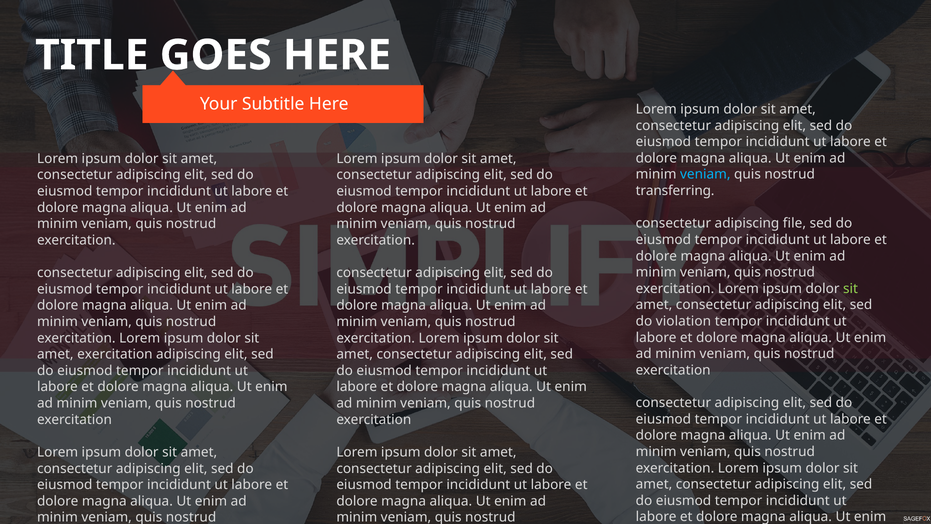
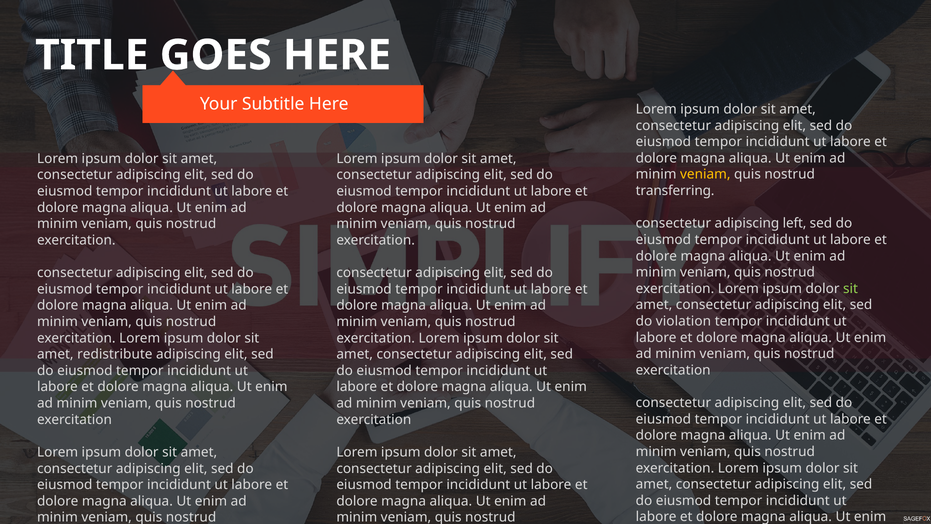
veniam at (705, 174) colour: light blue -> yellow
file: file -> left
amet exercitation: exercitation -> redistribute
